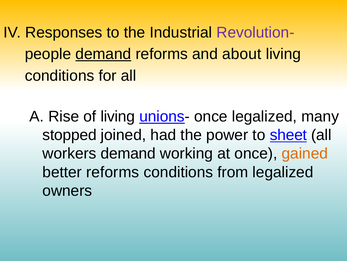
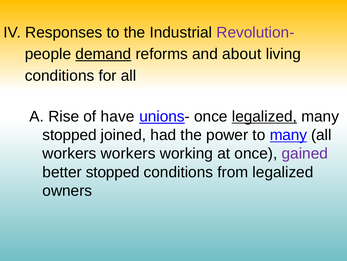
of living: living -> have
legalized at (264, 116) underline: none -> present
to sheet: sheet -> many
workers demand: demand -> workers
gained colour: orange -> purple
better reforms: reforms -> stopped
